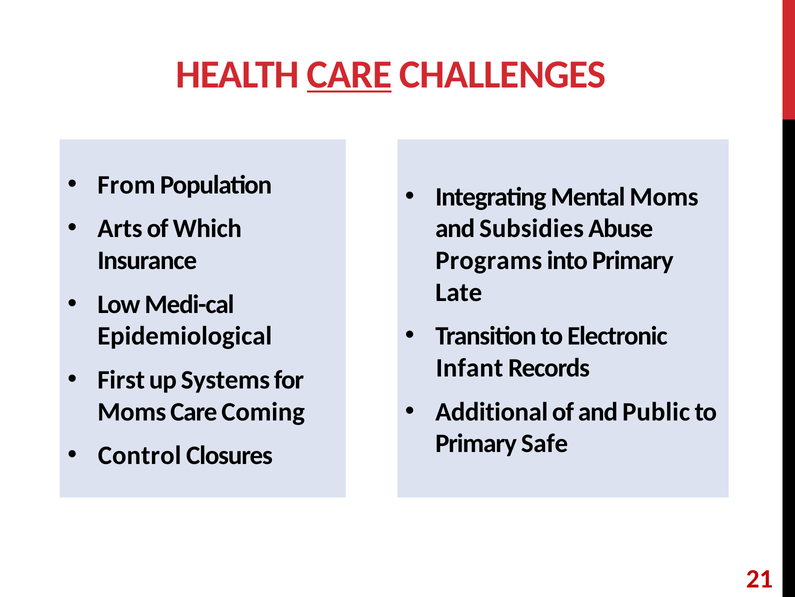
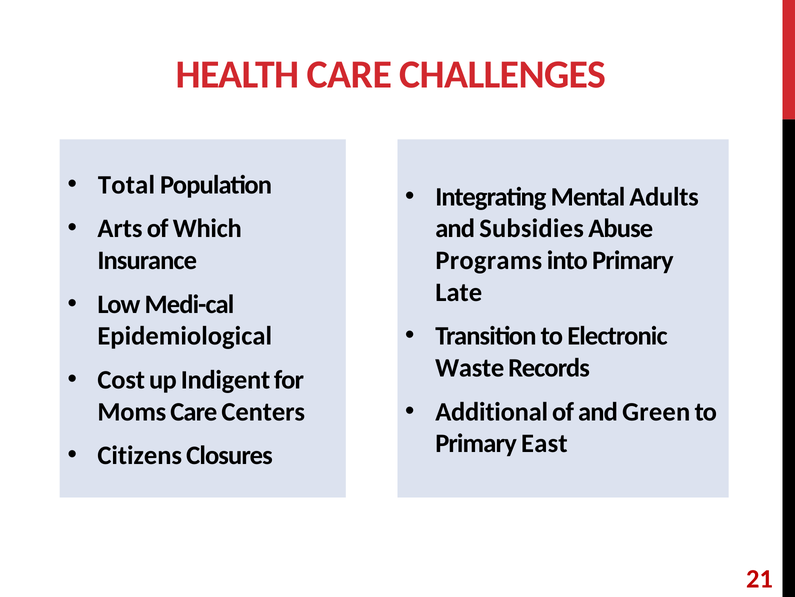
CARE at (349, 74) underline: present -> none
From: From -> Total
Mental Moms: Moms -> Adults
Infant: Infant -> Waste
First: First -> Cost
Systems: Systems -> Indigent
Public: Public -> Green
Coming: Coming -> Centers
Safe: Safe -> East
Control: Control -> Citizens
